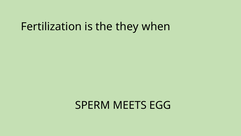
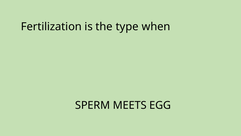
they: they -> type
